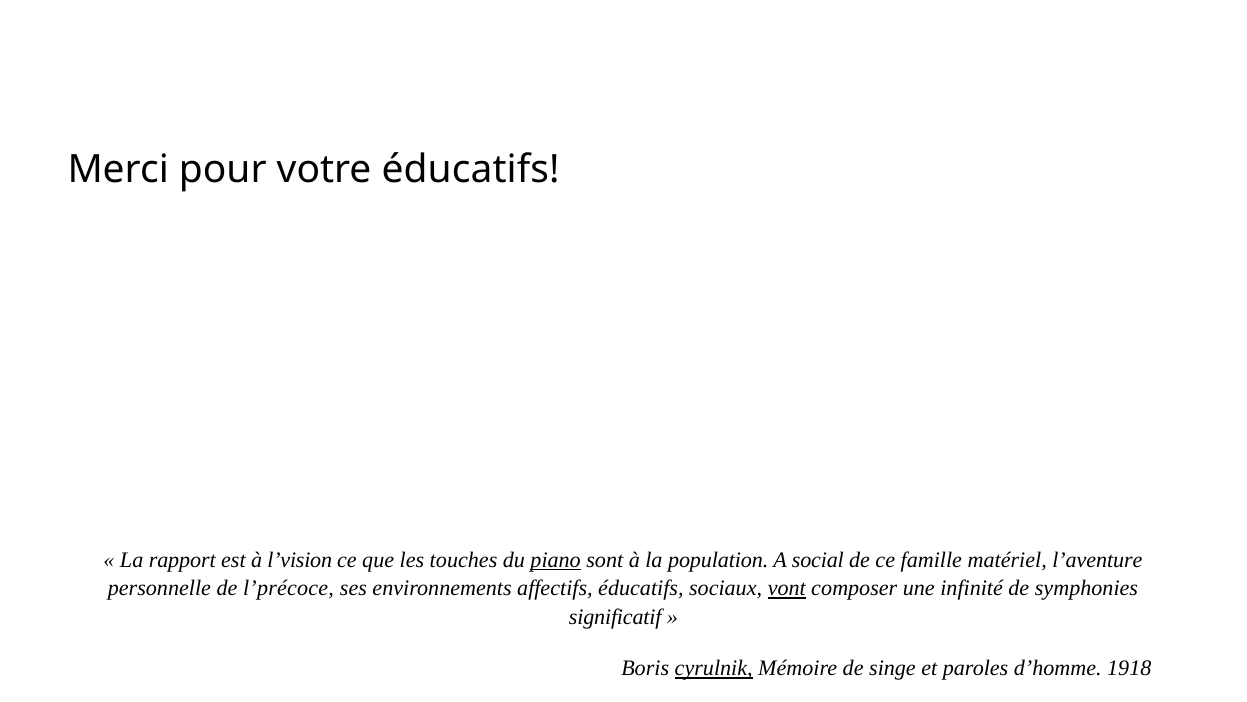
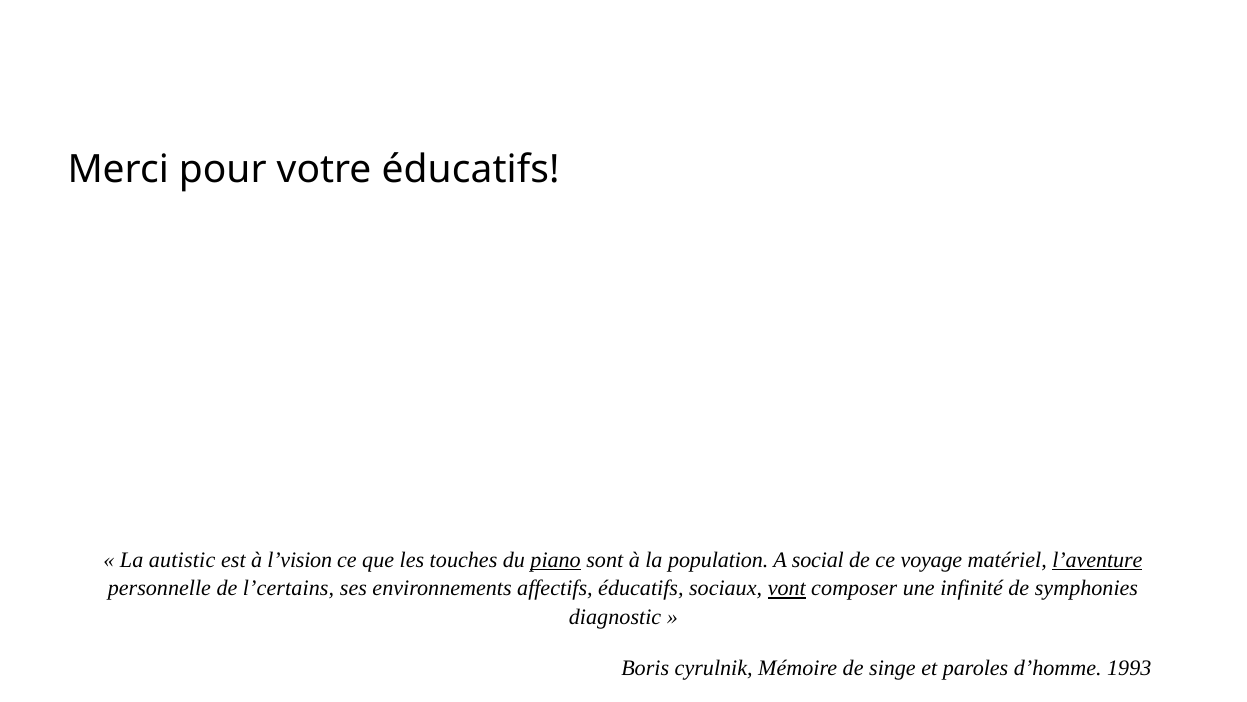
rapport: rapport -> autistic
famille: famille -> voyage
l’aventure underline: none -> present
l’précoce: l’précoce -> l’certains
significatif: significatif -> diagnostic
cyrulnik underline: present -> none
1918: 1918 -> 1993
